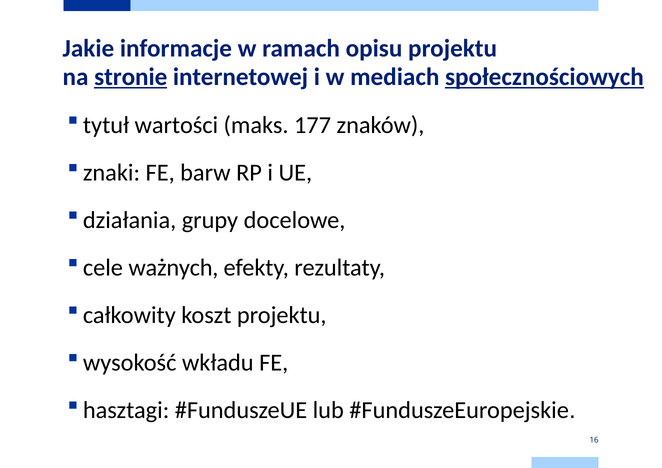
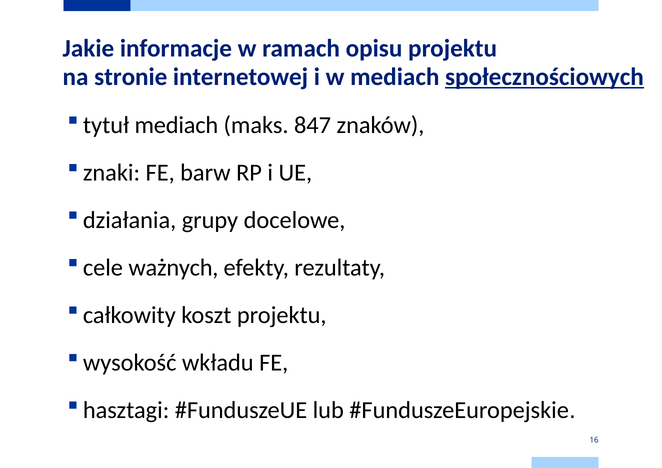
stronie underline: present -> none
tytuł wartości: wartości -> mediach
177: 177 -> 847
